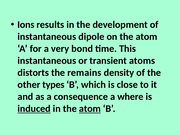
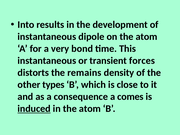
Ions: Ions -> Into
atoms: atoms -> forces
where: where -> comes
atom at (90, 109) underline: present -> none
